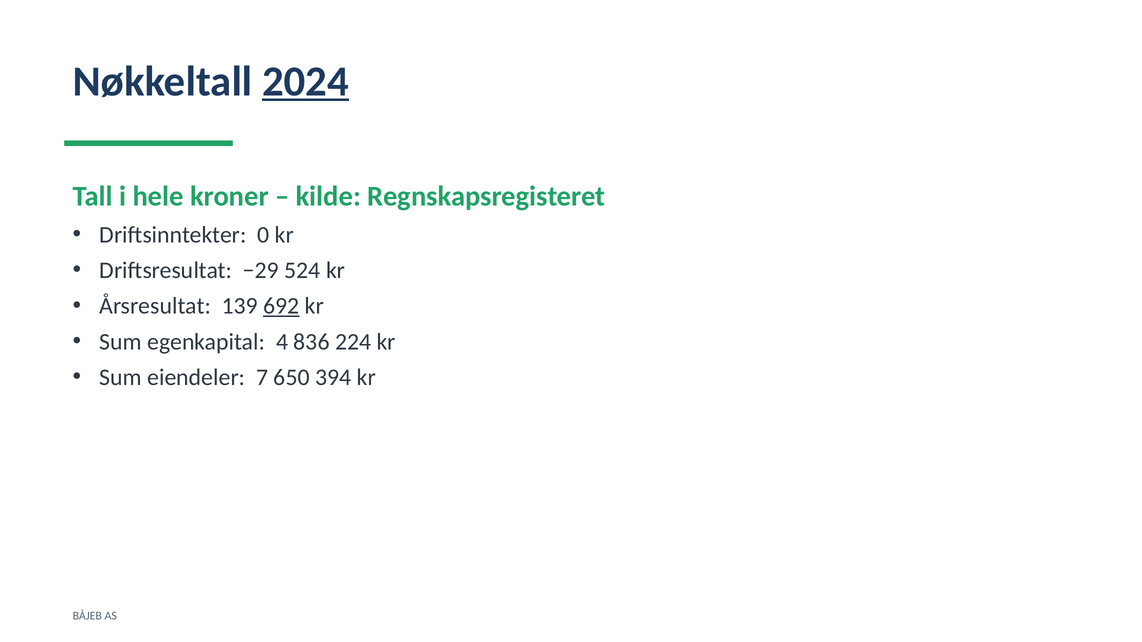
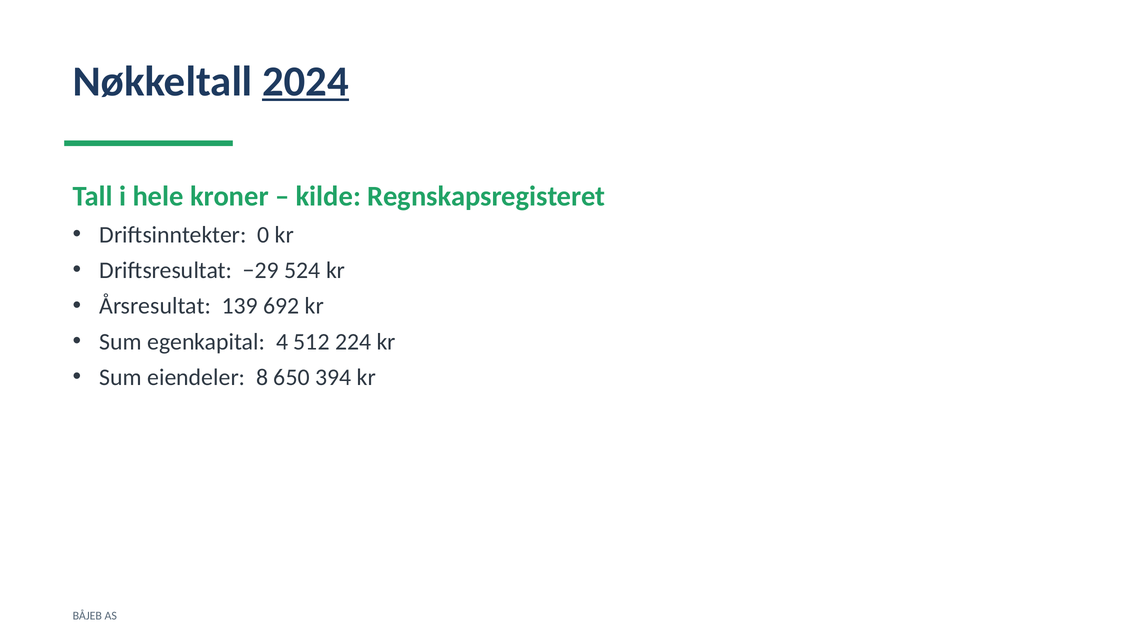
692 underline: present -> none
836: 836 -> 512
7: 7 -> 8
